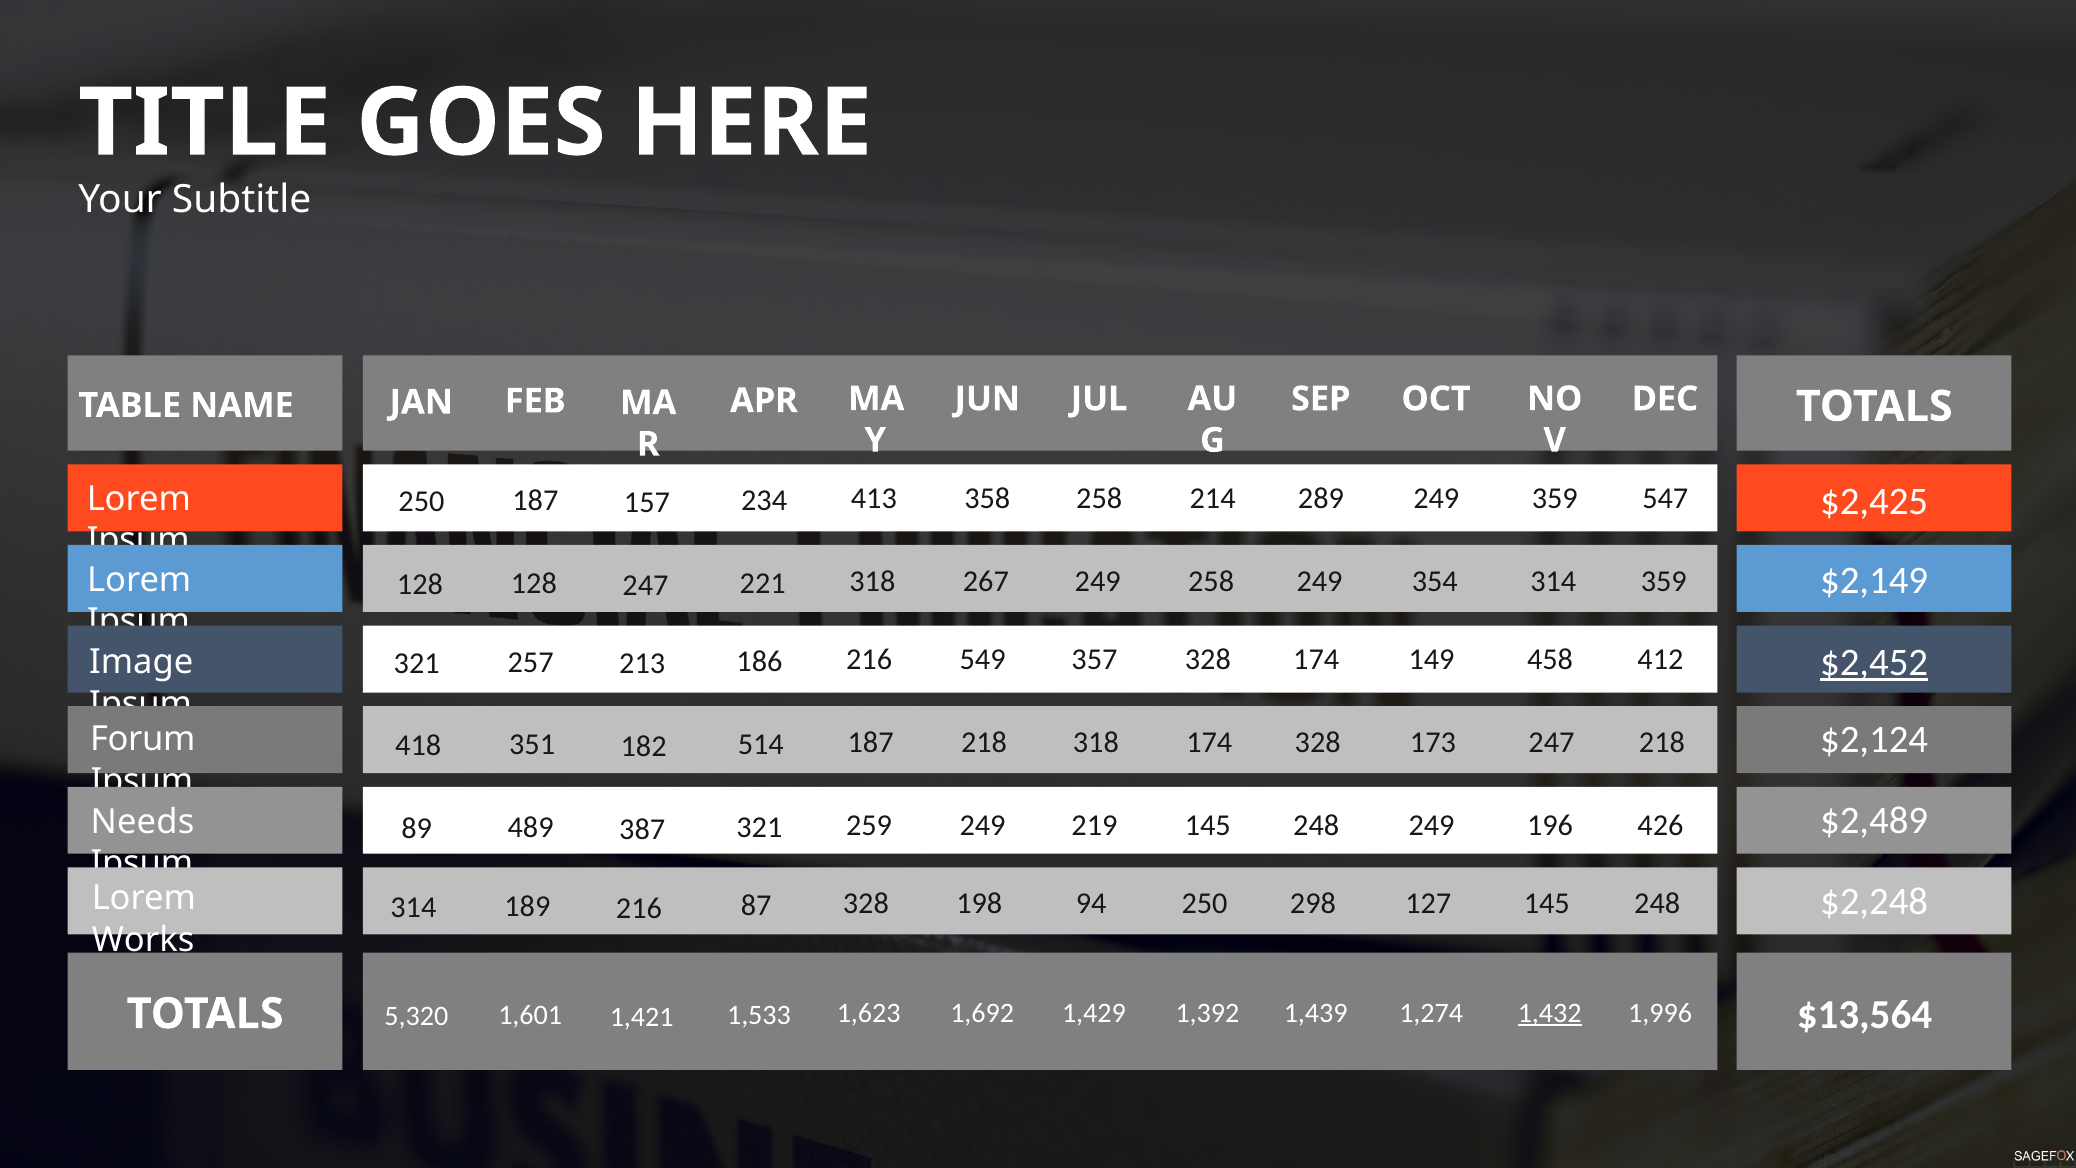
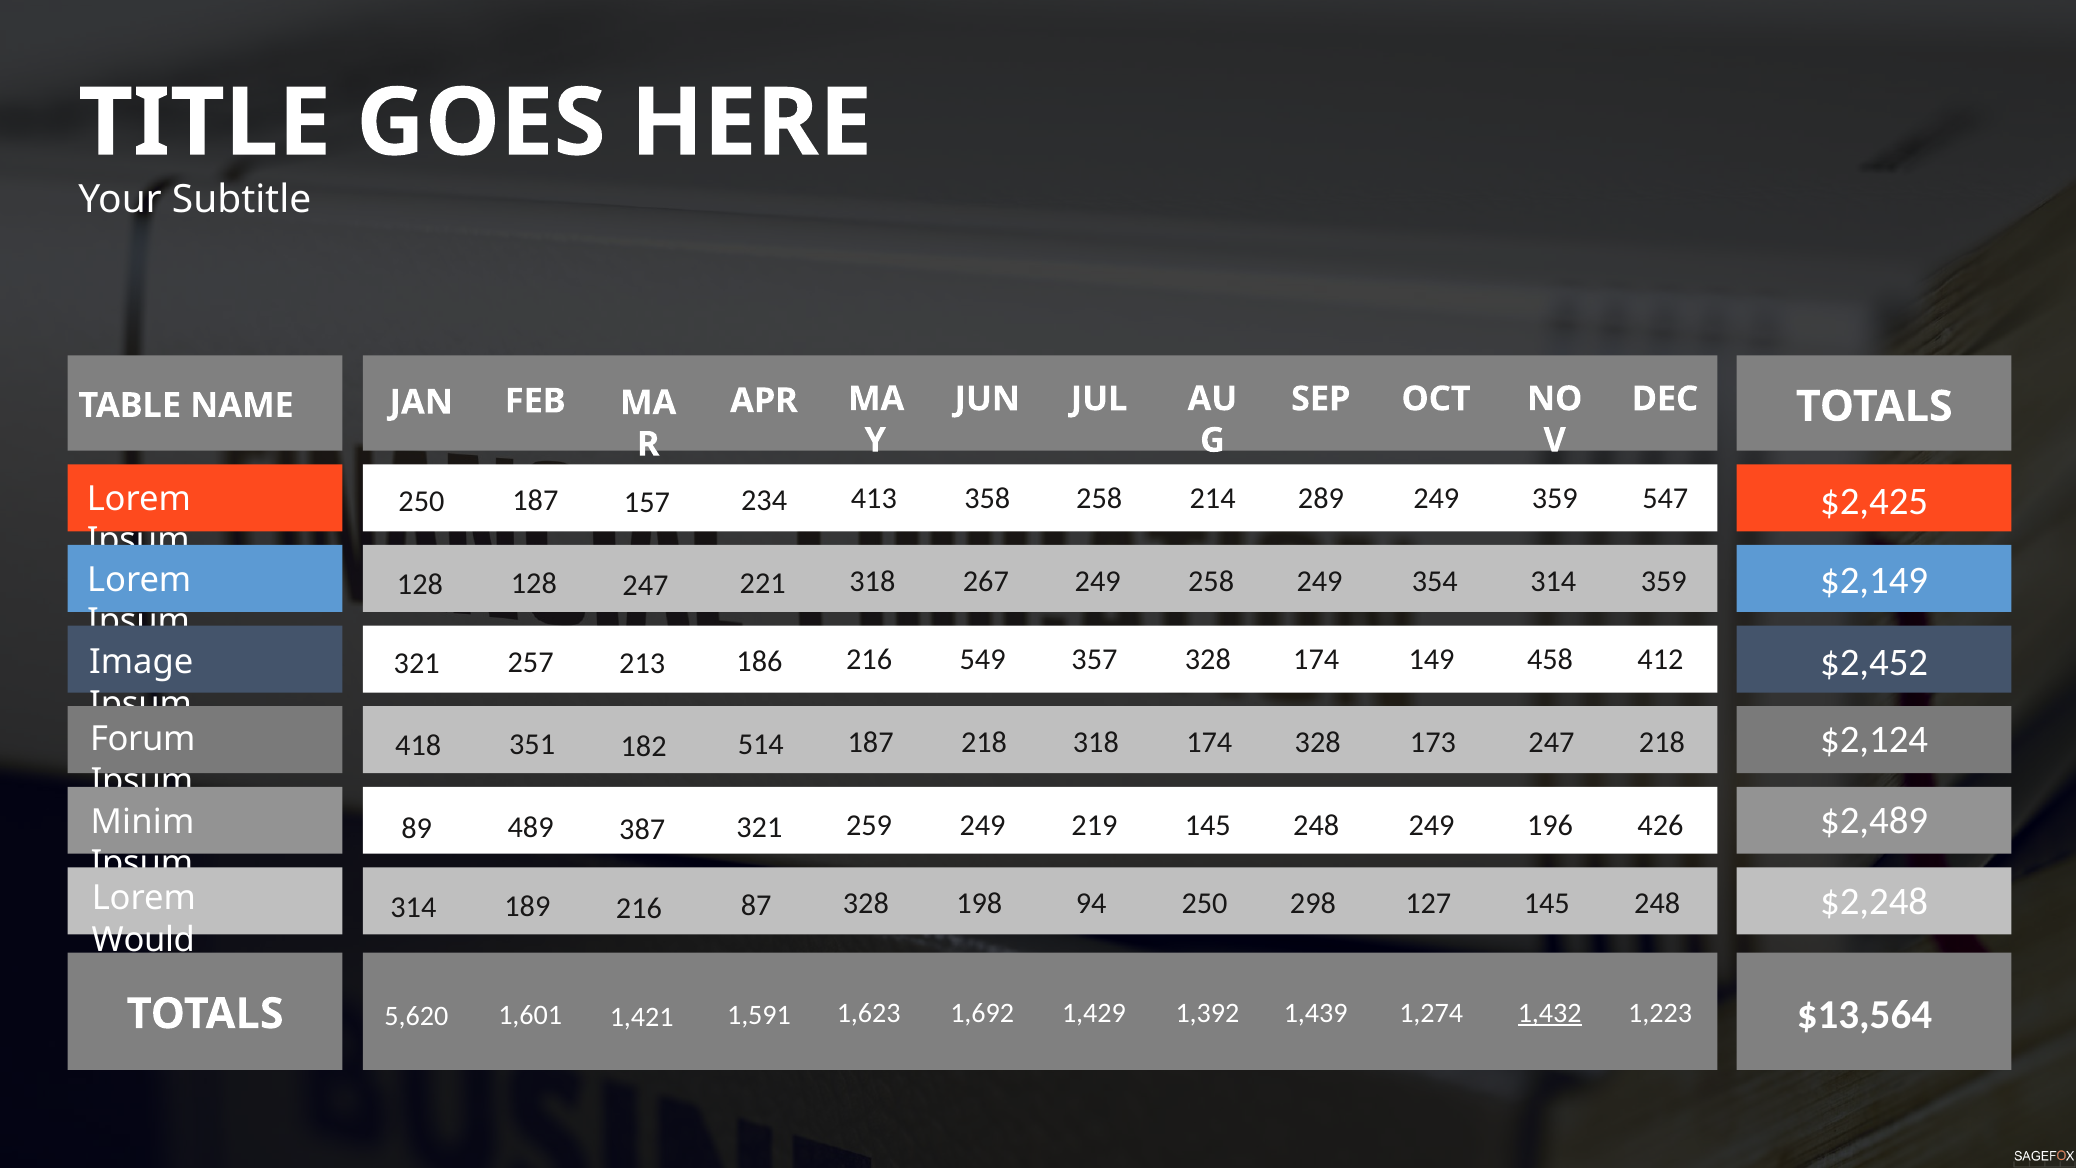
$2,452 underline: present -> none
Needs: Needs -> Minim
Works: Works -> Would
1,996: 1,996 -> 1,223
1,533: 1,533 -> 1,591
5,320: 5,320 -> 5,620
